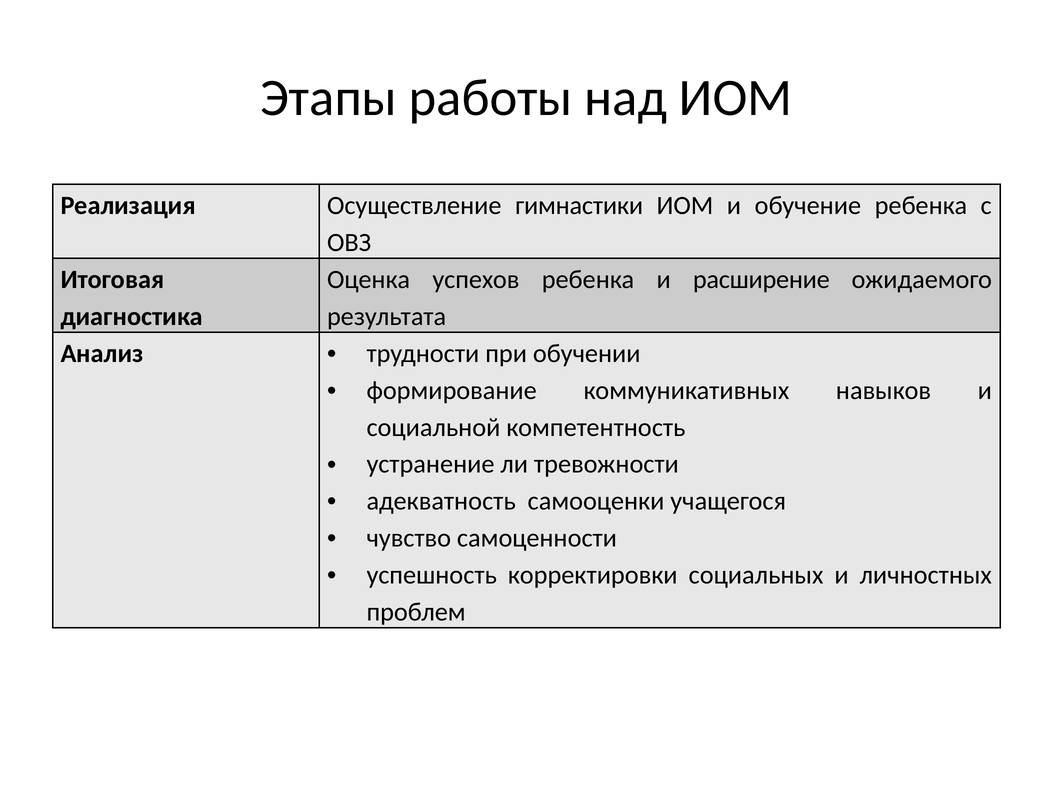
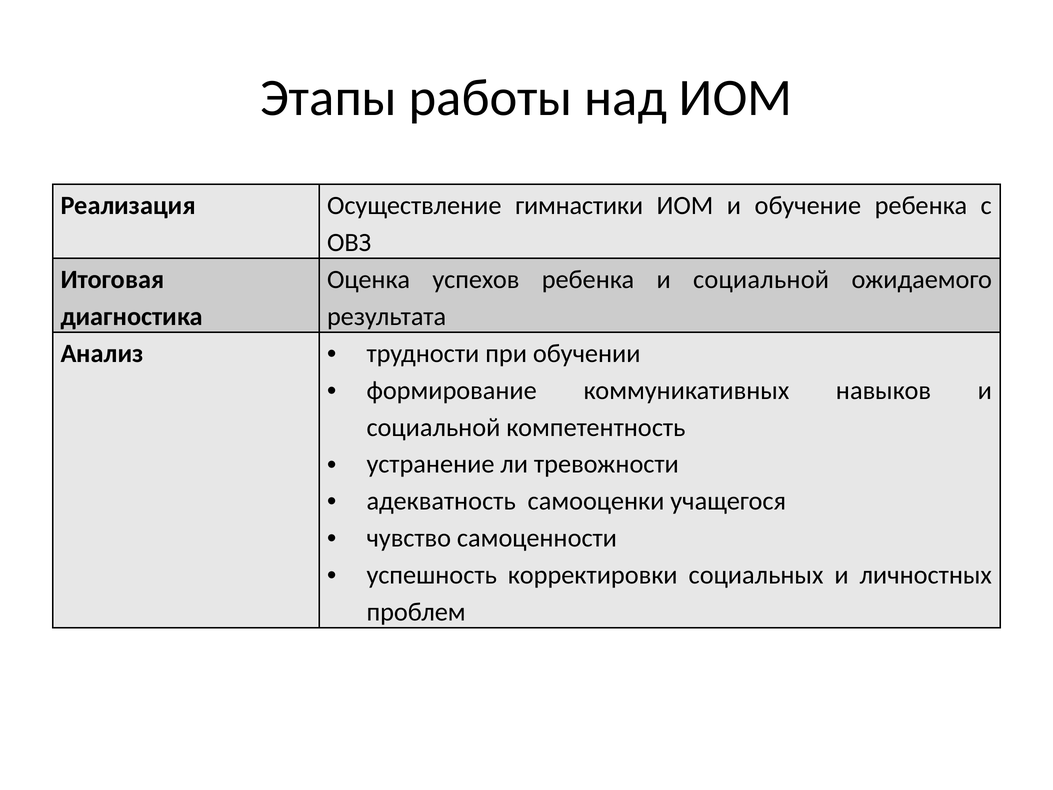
ребенка и расширение: расширение -> социальной
